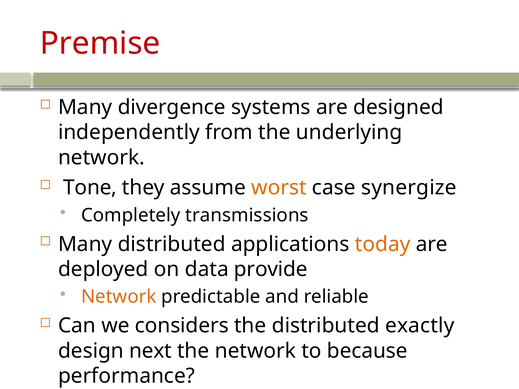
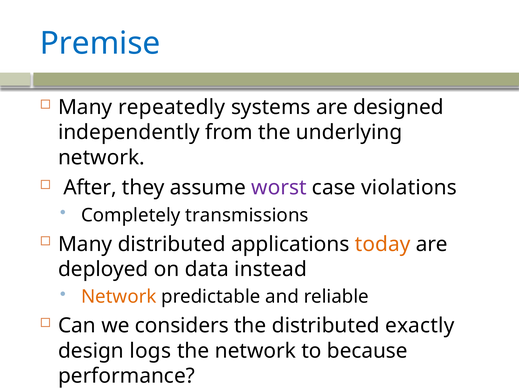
Premise colour: red -> blue
divergence: divergence -> repeatedly
Tone: Tone -> After
worst colour: orange -> purple
synergize: synergize -> violations
provide: provide -> instead
next: next -> logs
